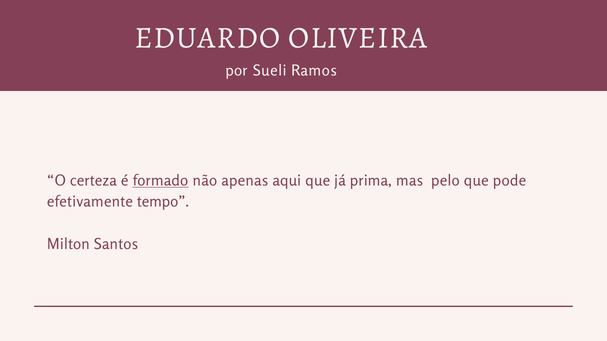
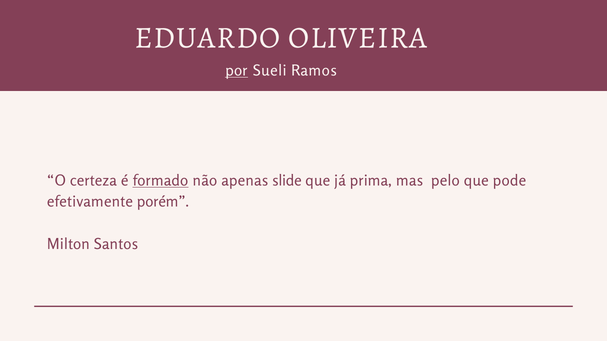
por underline: none -> present
aqui: aqui -> slide
tempo: tempo -> porém
